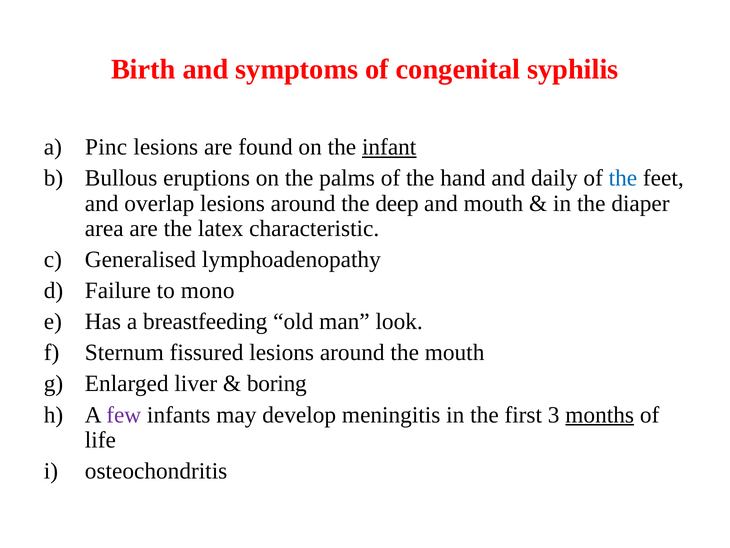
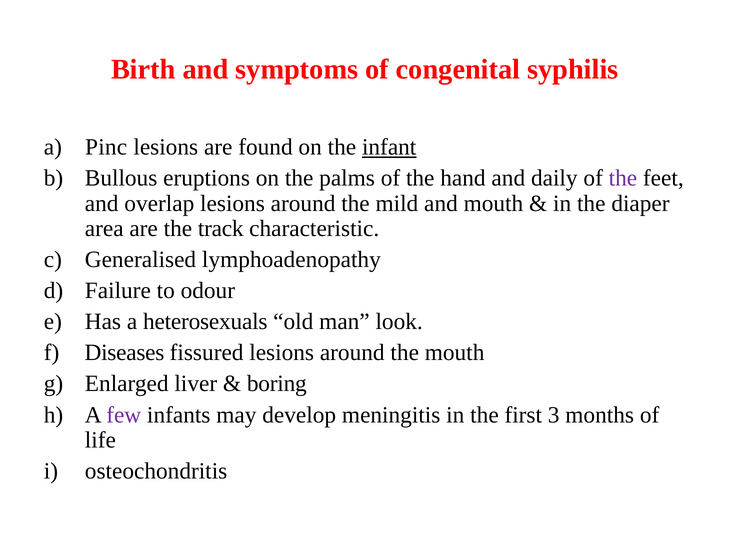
the at (623, 178) colour: blue -> purple
deep: deep -> mild
latex: latex -> track
mono: mono -> odour
breastfeeding: breastfeeding -> heterosexuals
Sternum: Sternum -> Diseases
months underline: present -> none
